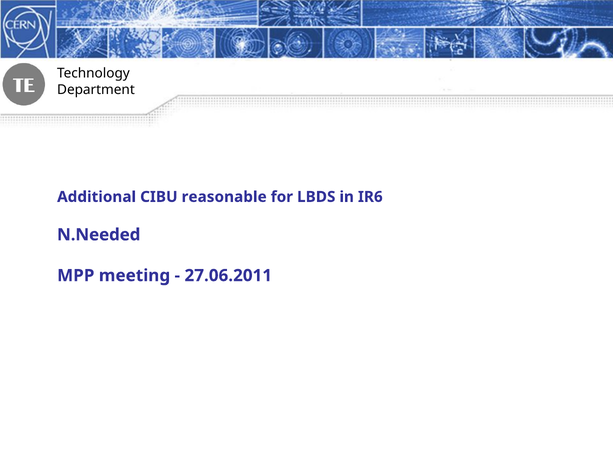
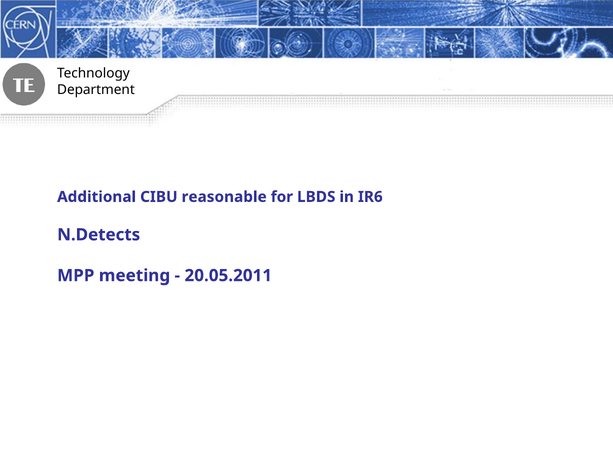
N.Needed: N.Needed -> N.Detects
27.06.2011: 27.06.2011 -> 20.05.2011
